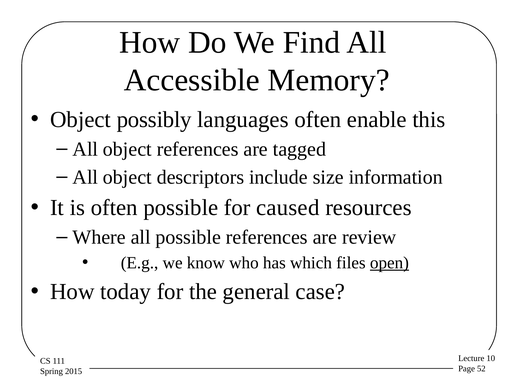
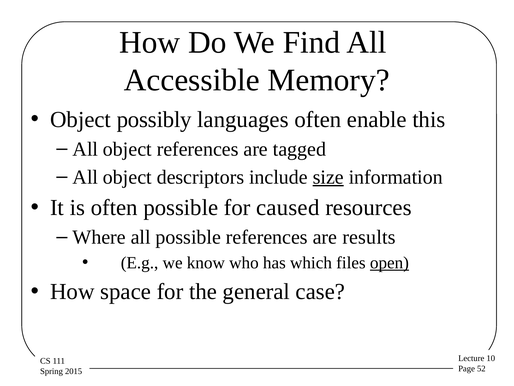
size underline: none -> present
review: review -> results
today: today -> space
